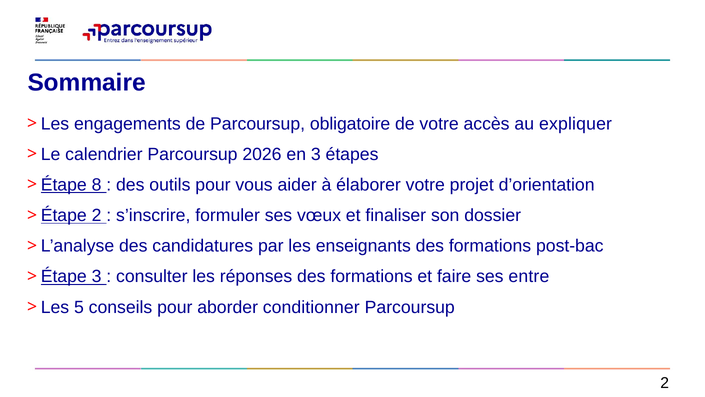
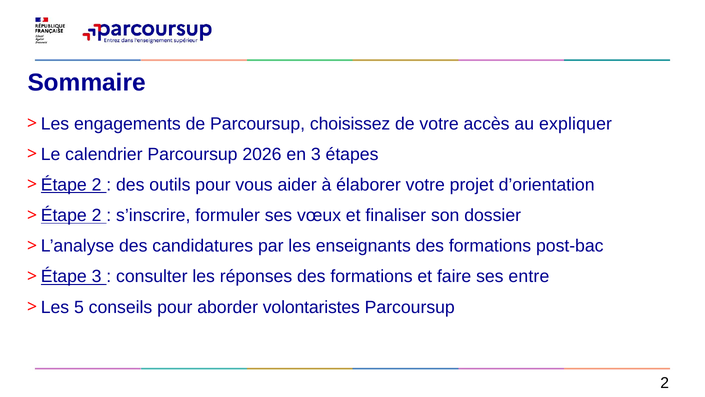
obligatoire: obligatoire -> choisissez
8 at (97, 185): 8 -> 2
conditionner: conditionner -> volontaristes
